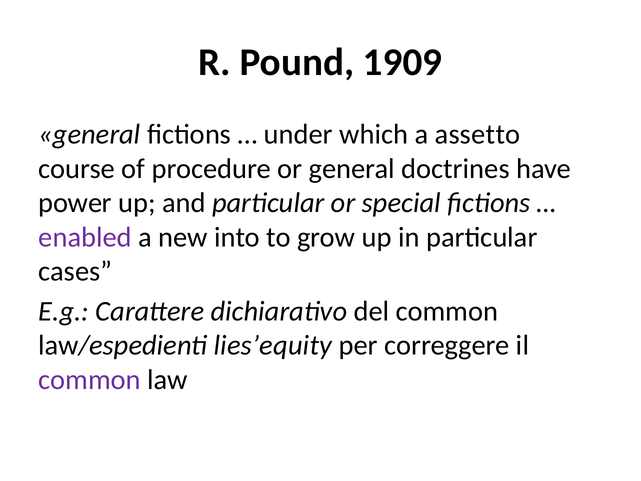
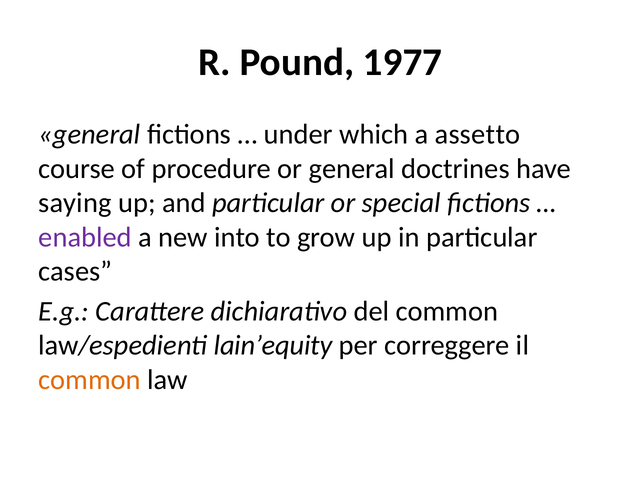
1909: 1909 -> 1977
power: power -> saying
lies’equity: lies’equity -> lain’equity
common at (90, 380) colour: purple -> orange
